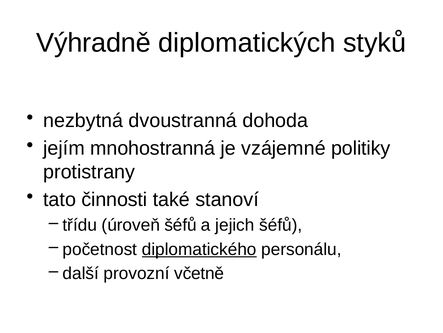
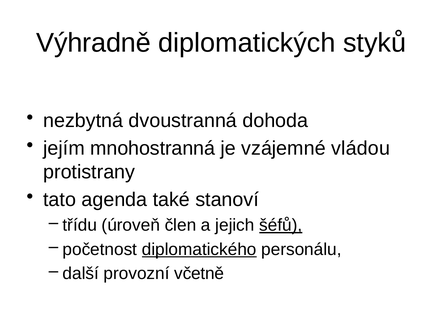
politiky: politiky -> vládou
činnosti: činnosti -> agenda
úroveň šéfů: šéfů -> člen
šéfů at (281, 225) underline: none -> present
